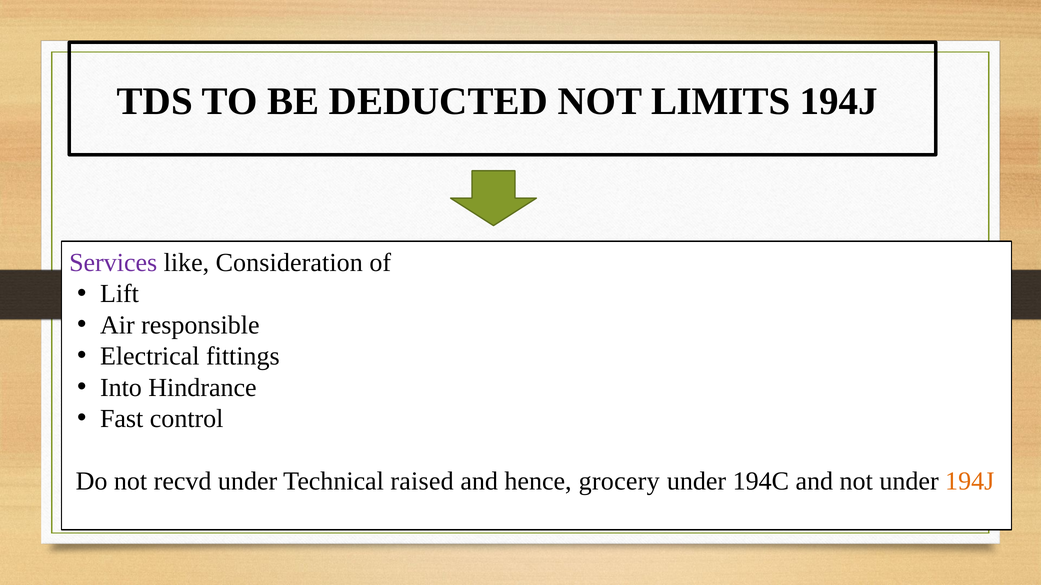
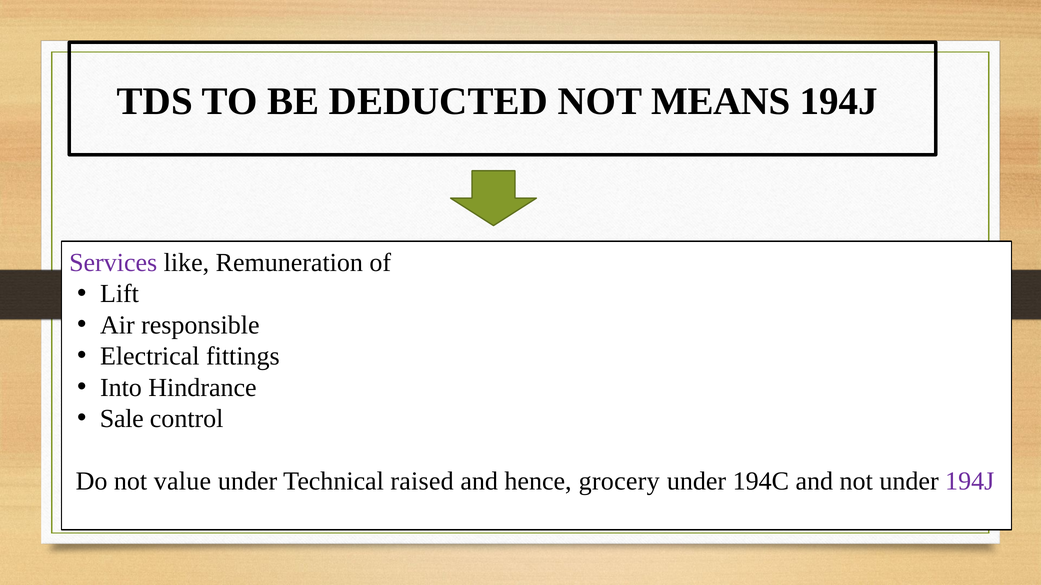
LIMITS: LIMITS -> MEANS
Consideration: Consideration -> Remuneration
Fast: Fast -> Sale
recvd: recvd -> value
194J at (970, 482) colour: orange -> purple
